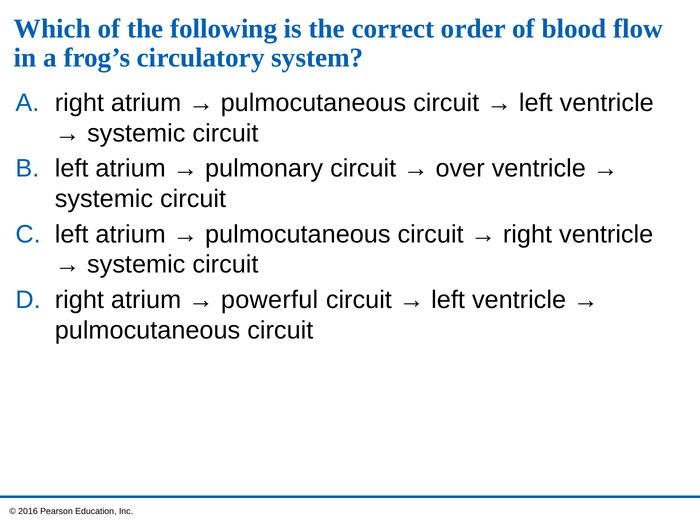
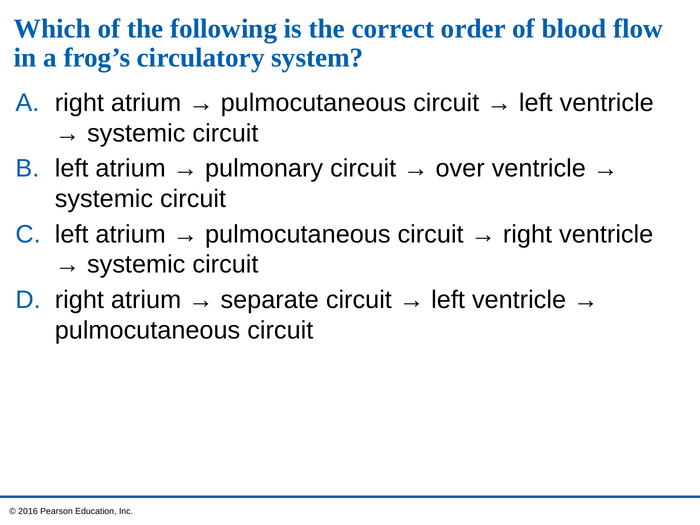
powerful: powerful -> separate
